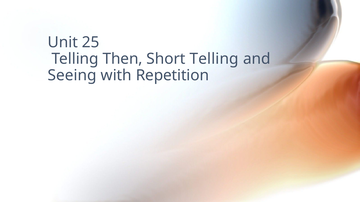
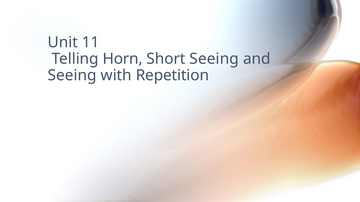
25: 25 -> 11
Then: Then -> Horn
Short Telling: Telling -> Seeing
